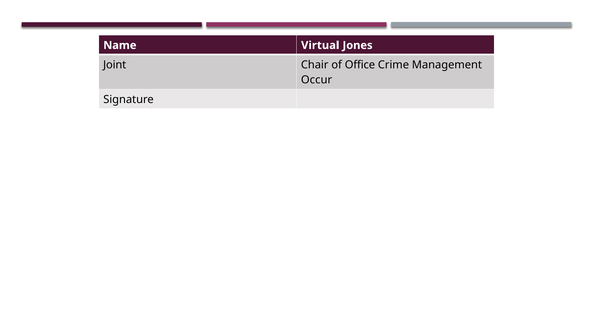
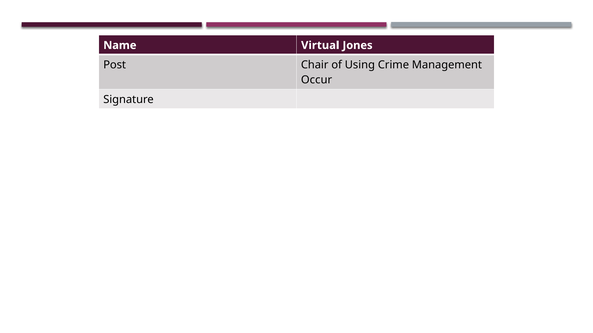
Joint: Joint -> Post
Office: Office -> Using
